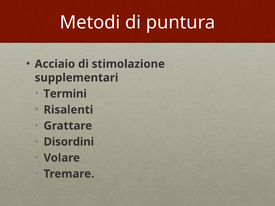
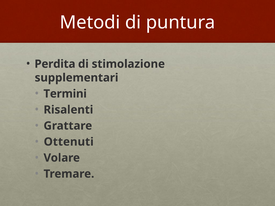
Acciaio: Acciaio -> Perdita
Disordini: Disordini -> Ottenuti
